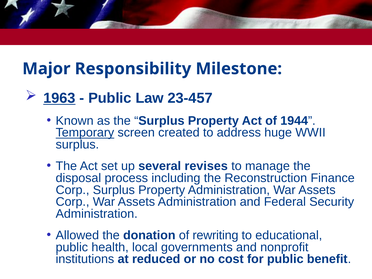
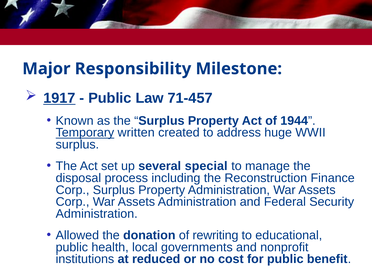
1963: 1963 -> 1917
23-457: 23-457 -> 71-457
screen: screen -> written
revises: revises -> special
